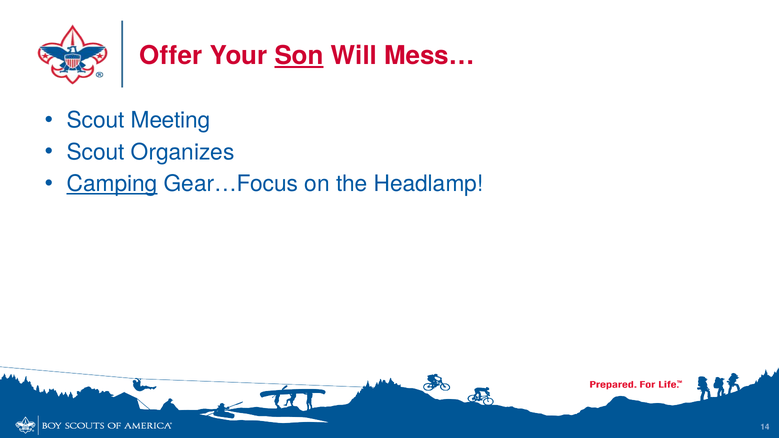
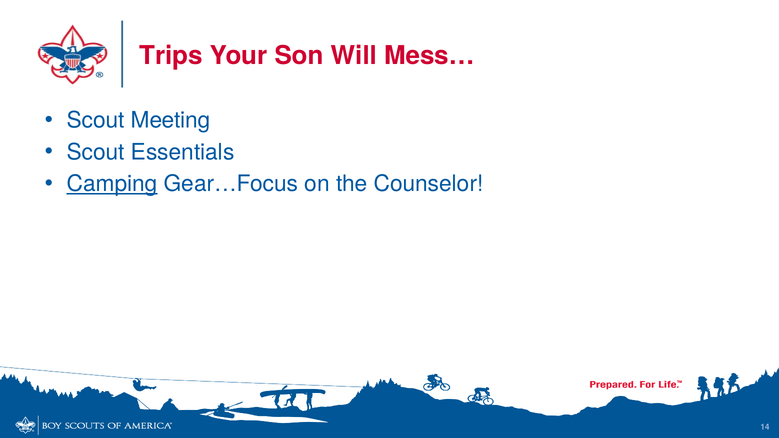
Offer: Offer -> Trips
Son underline: present -> none
Organizes: Organizes -> Essentials
Headlamp: Headlamp -> Counselor
